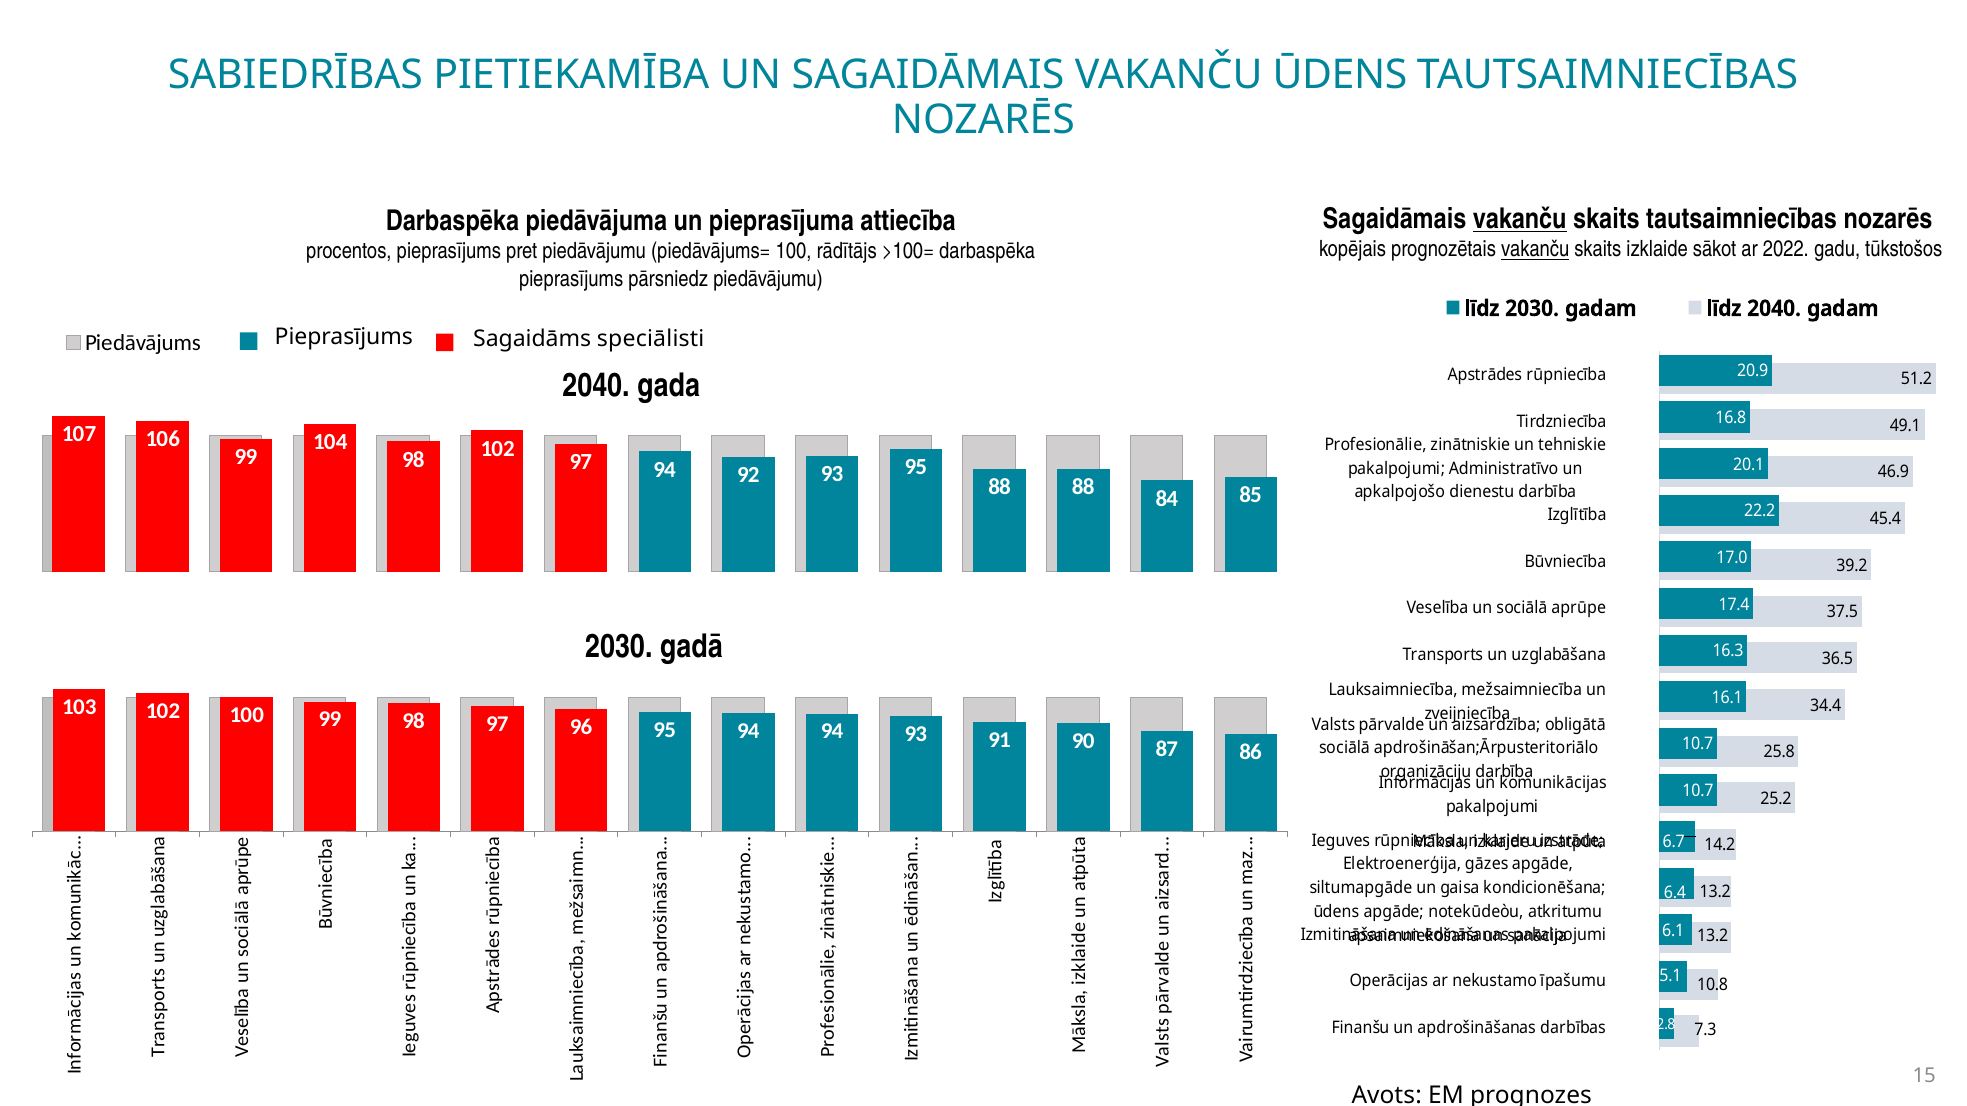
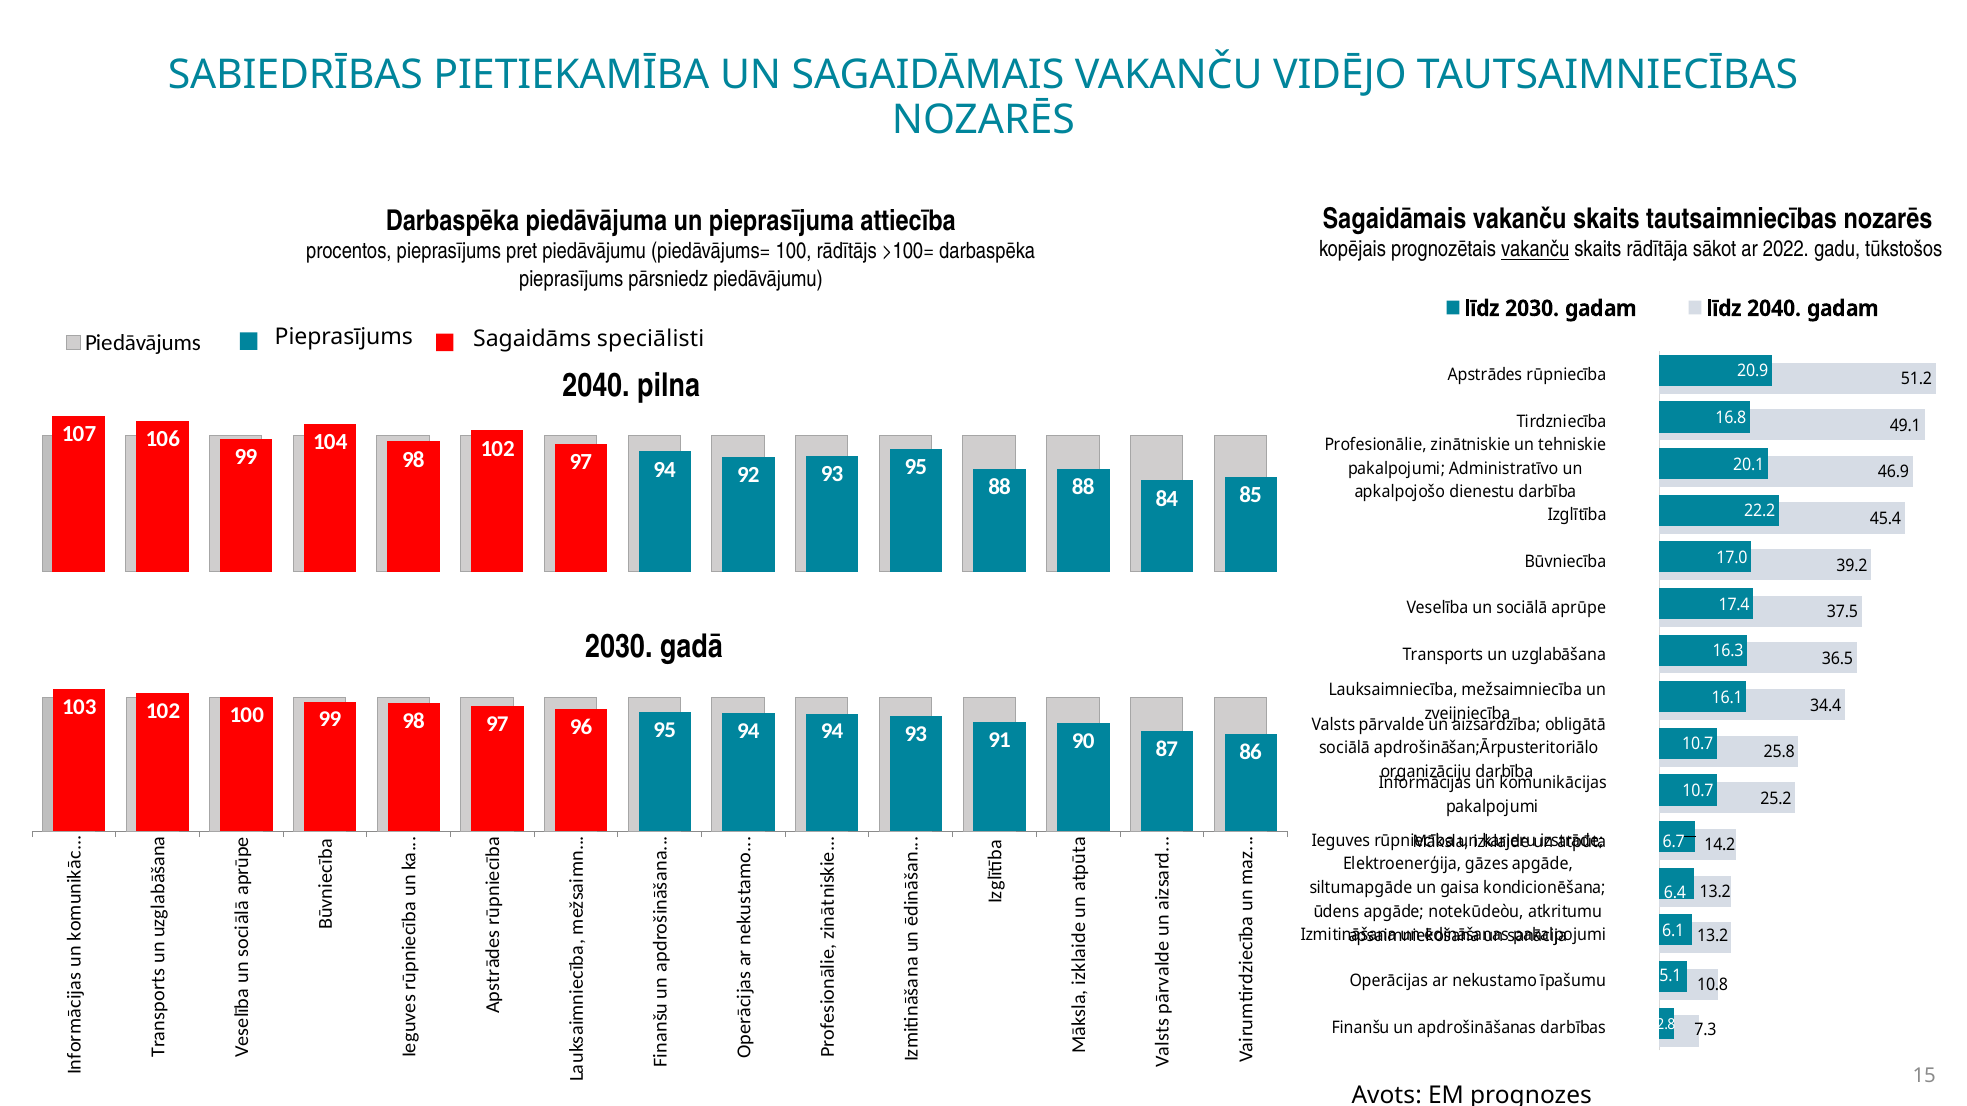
VAKANČU ŪDENS: ŪDENS -> VIDĒJO
vakanču at (1520, 219) underline: present -> none
skaits izklaide: izklaide -> rādītāja
gada: gada -> pilna
